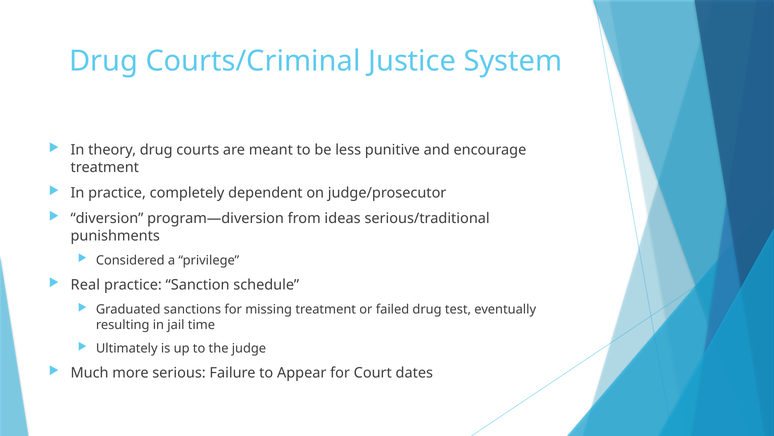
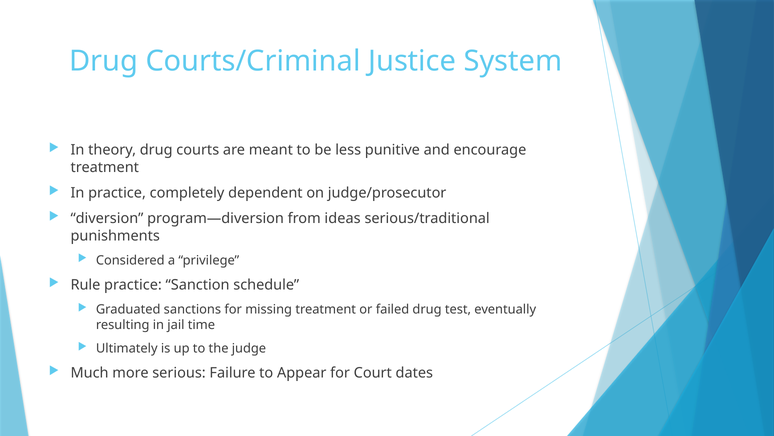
Real: Real -> Rule
